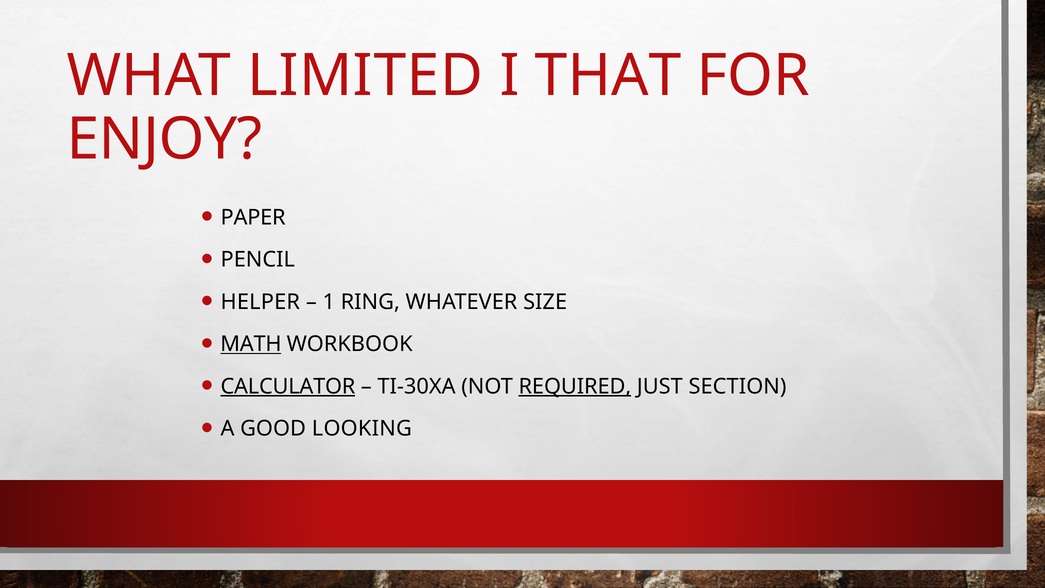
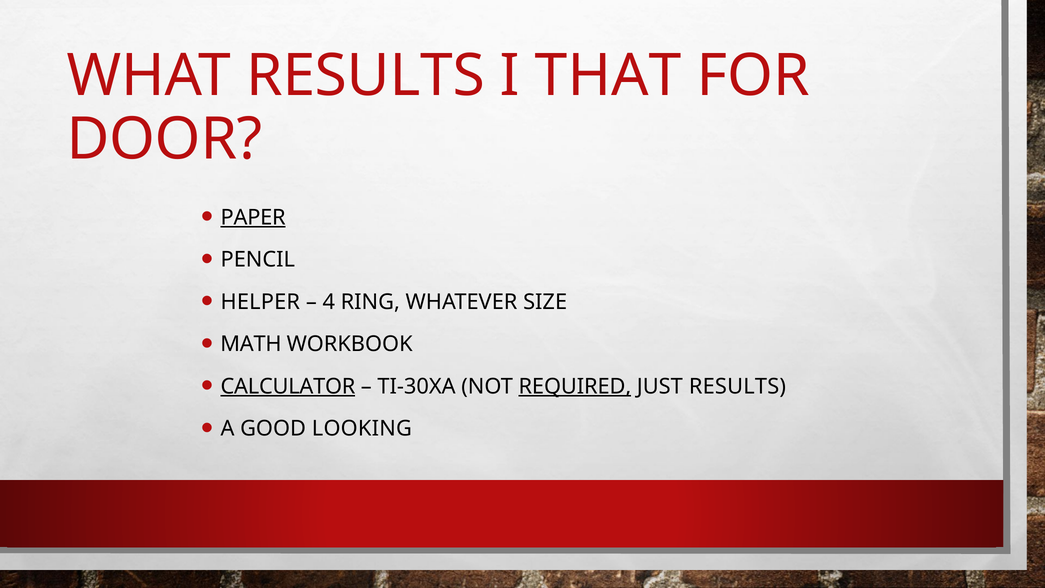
WHAT LIMITED: LIMITED -> RESULTS
ENJOY: ENJOY -> DOOR
PAPER underline: none -> present
1: 1 -> 4
MATH underline: present -> none
JUST SECTION: SECTION -> RESULTS
